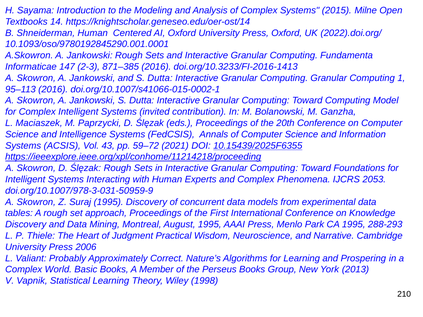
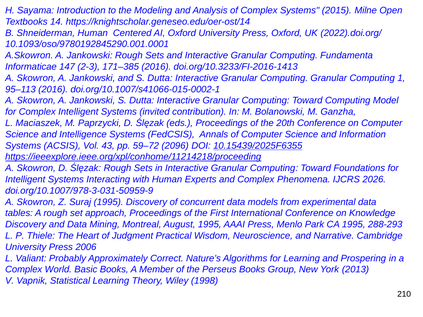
871–385: 871–385 -> 171–385
2021: 2021 -> 2096
2053: 2053 -> 2026
